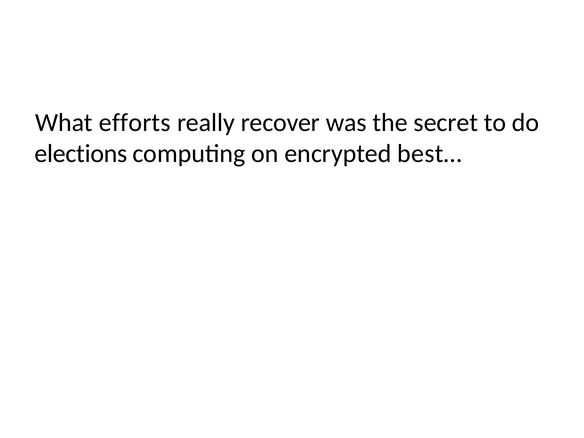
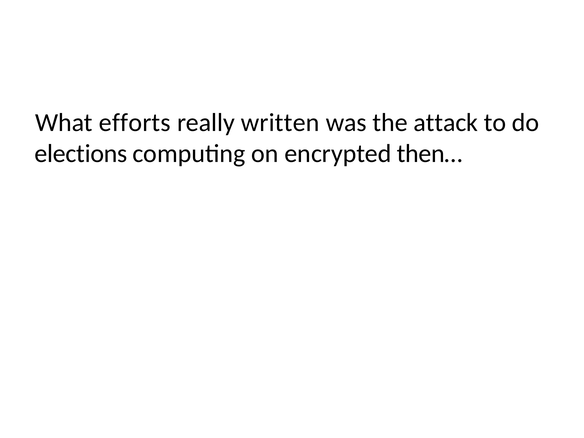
recover: recover -> written
secret: secret -> attack
best…: best… -> then…
